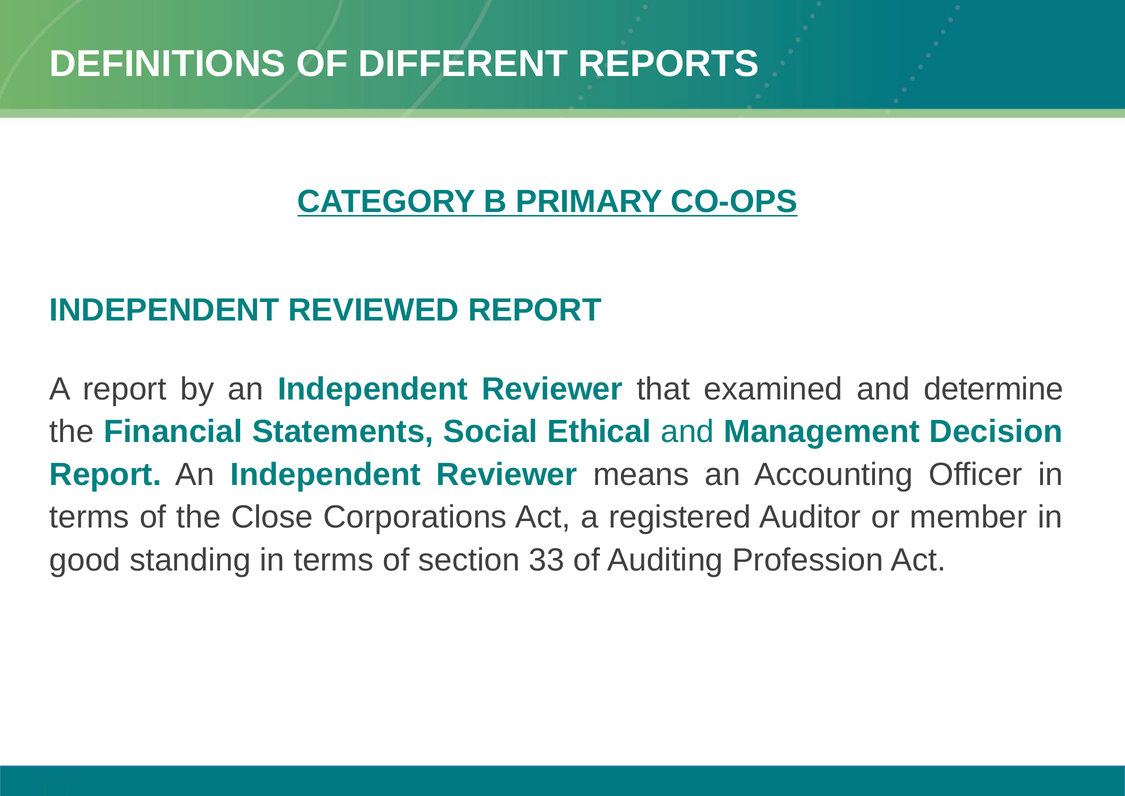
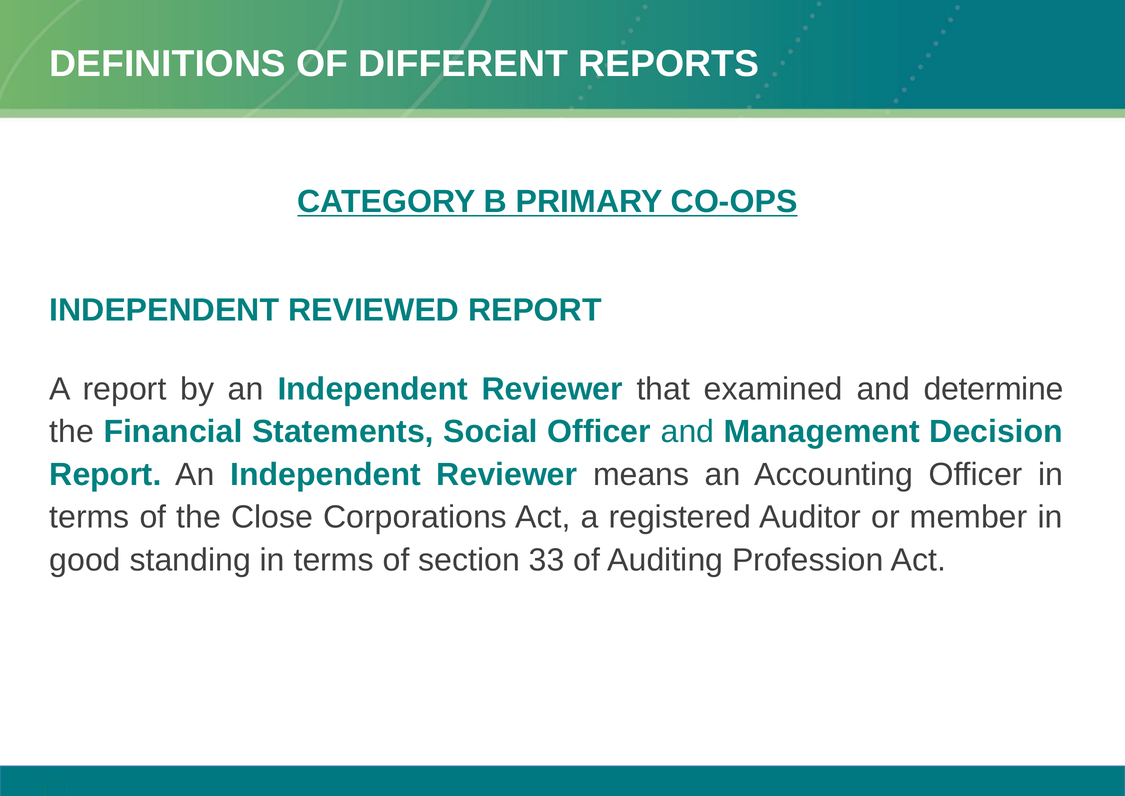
Social Ethical: Ethical -> Officer
